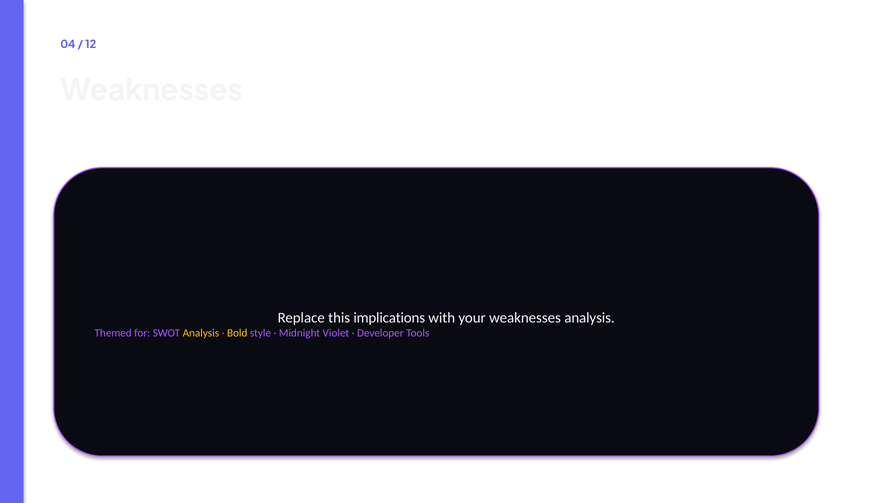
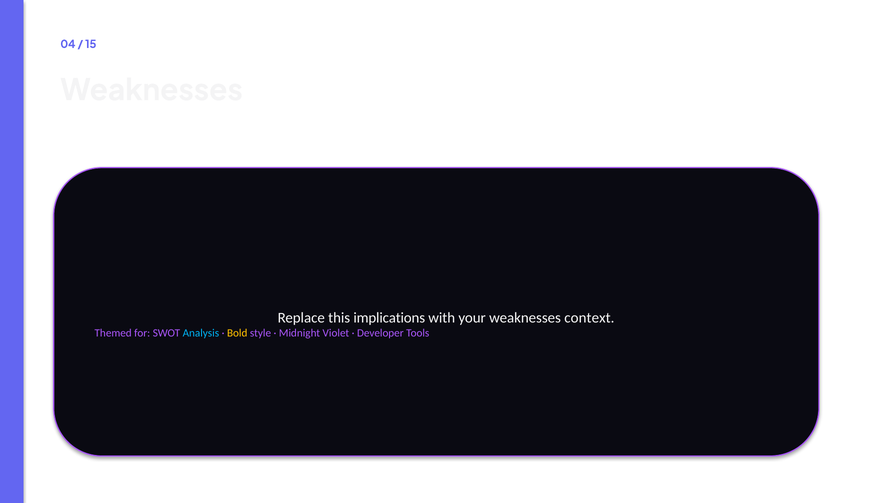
12: 12 -> 15
weaknesses analysis: analysis -> context
Analysis at (201, 334) colour: yellow -> light blue
